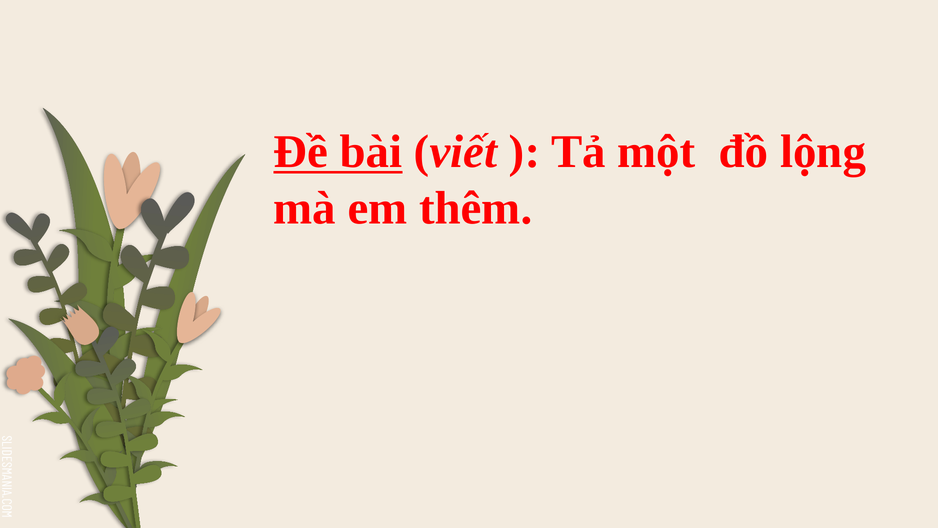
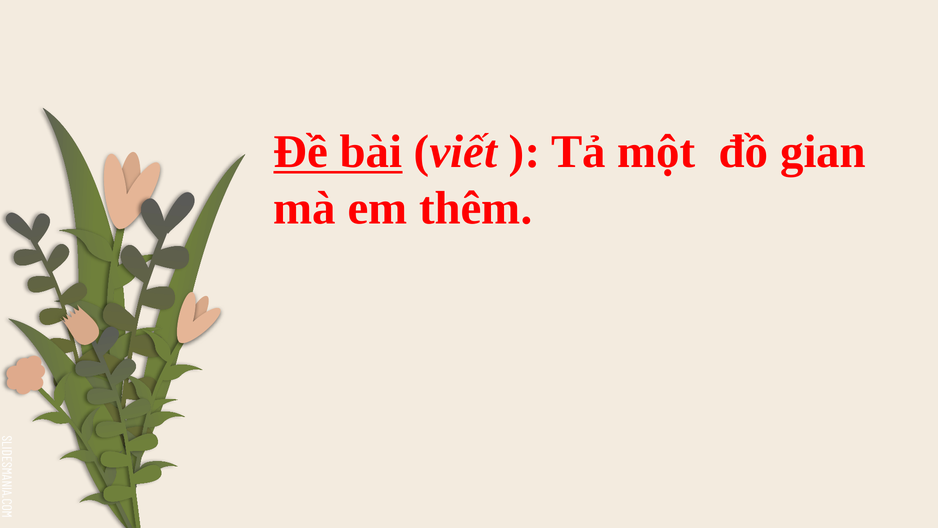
lộng: lộng -> gian
